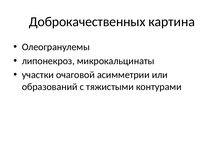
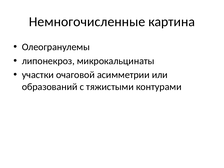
Доброкачественных: Доброкачественных -> Немногочисленные
